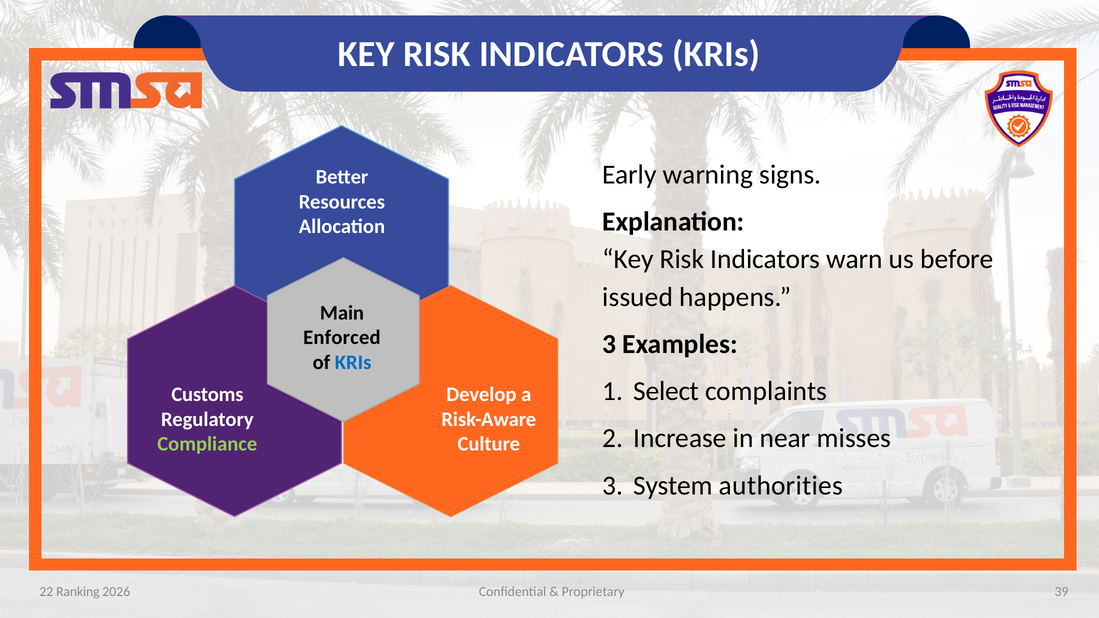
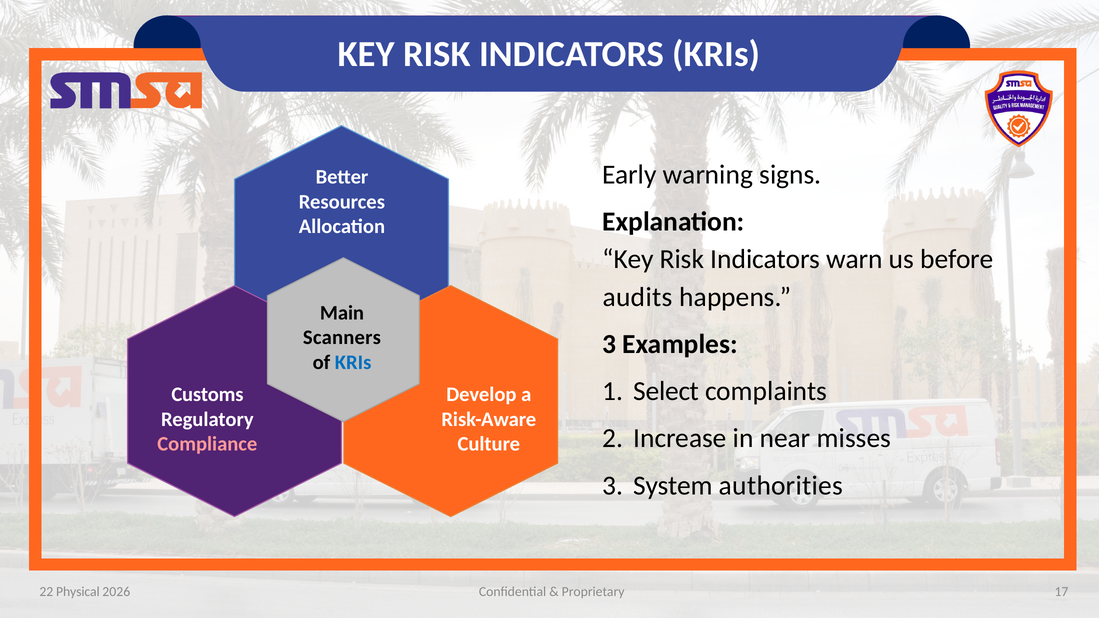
issued: issued -> audits
Enforced: Enforced -> Scanners
Compliance colour: light green -> pink
Ranking: Ranking -> Physical
39: 39 -> 17
